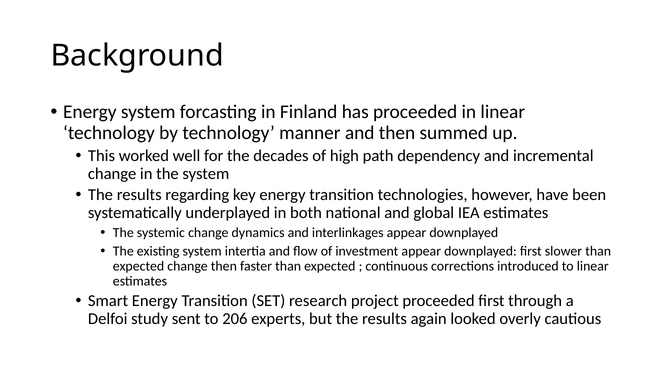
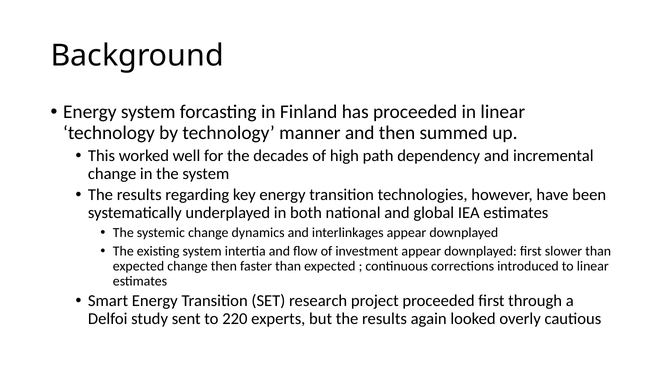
206: 206 -> 220
